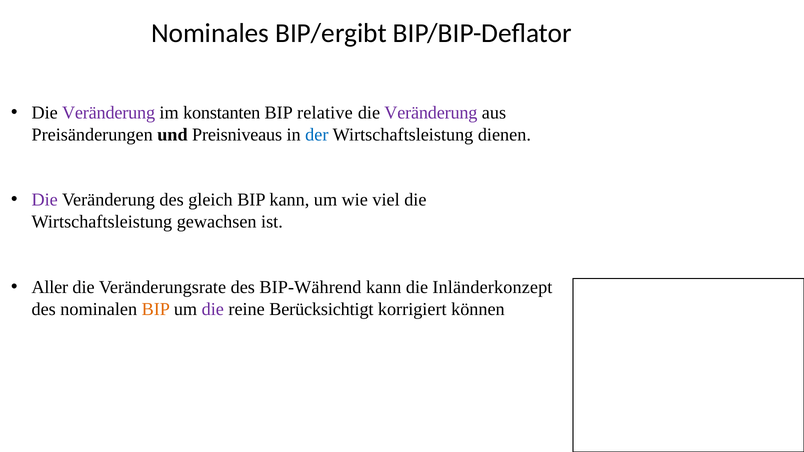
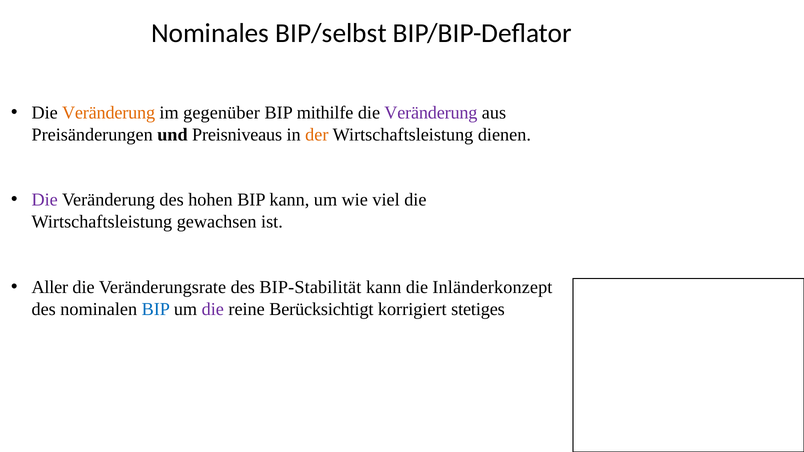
BIP/ergibt: BIP/ergibt -> BIP/selbst
Veränderung at (109, 113) colour: purple -> orange
konstanten: konstanten -> gegenüber
relative: relative -> mithilfe
der colour: blue -> orange
gleich: gleich -> hohen
BIP-Während: BIP-Während -> BIP-Stabilität
BIP at (156, 309) colour: orange -> blue
können: können -> stetiges
